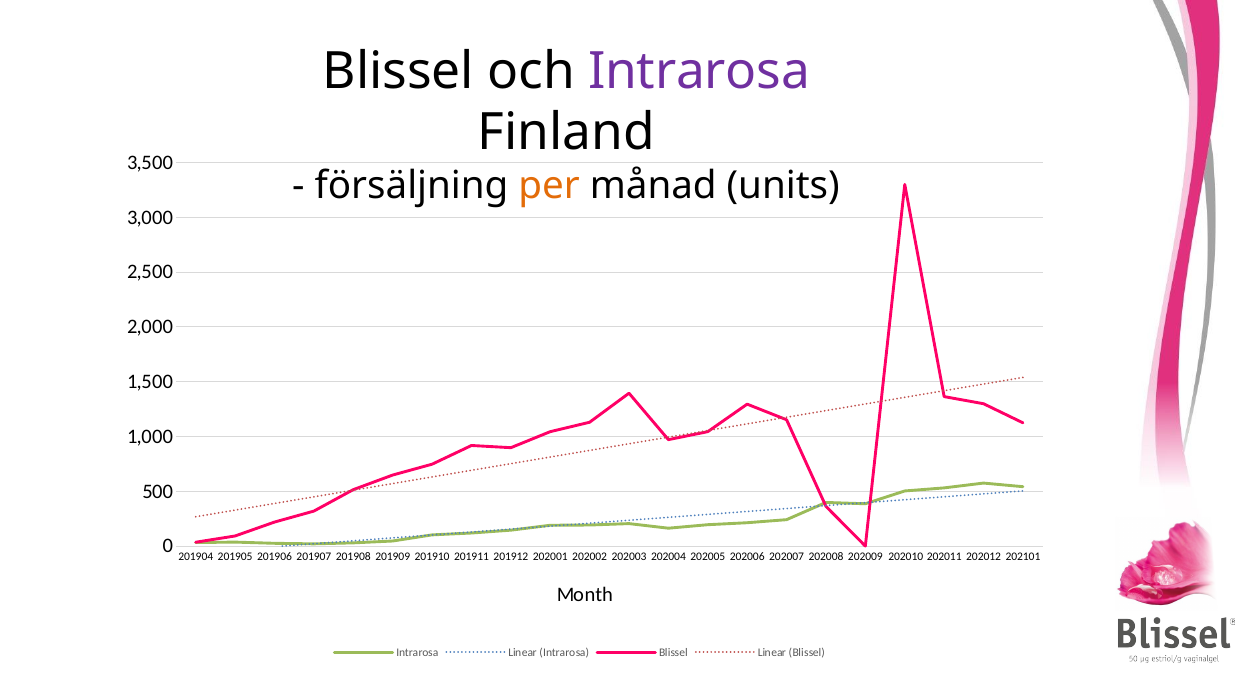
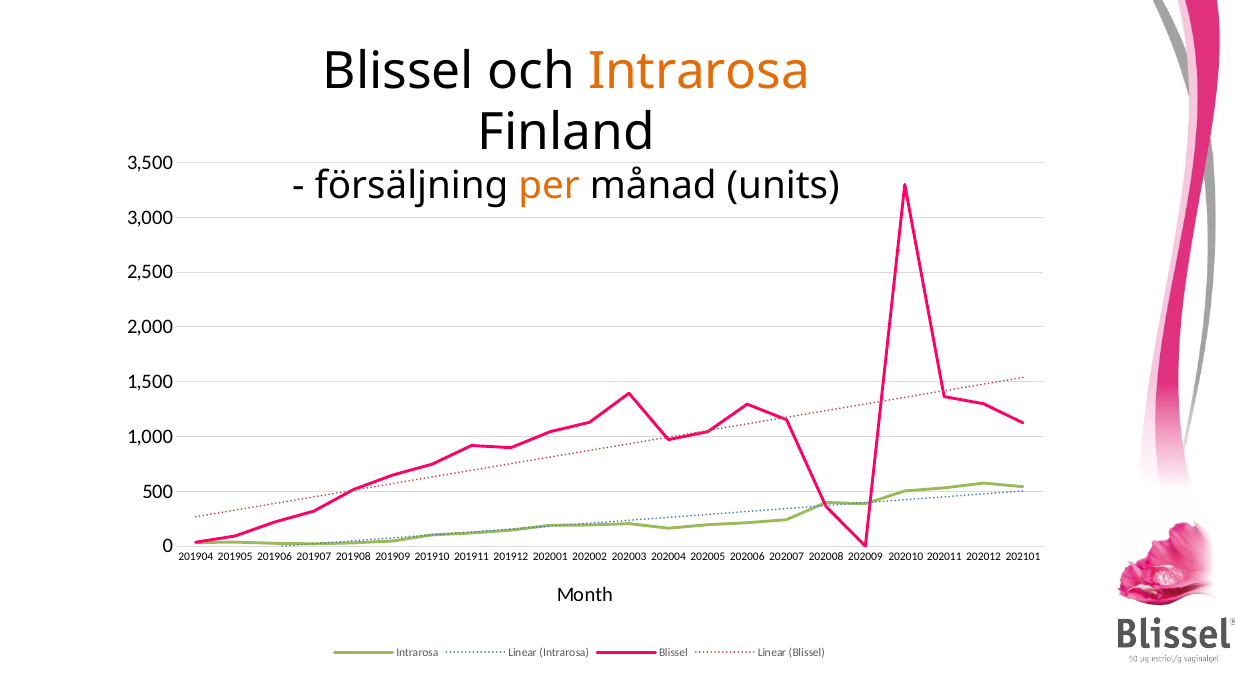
Intrarosa at (699, 71) colour: purple -> orange
